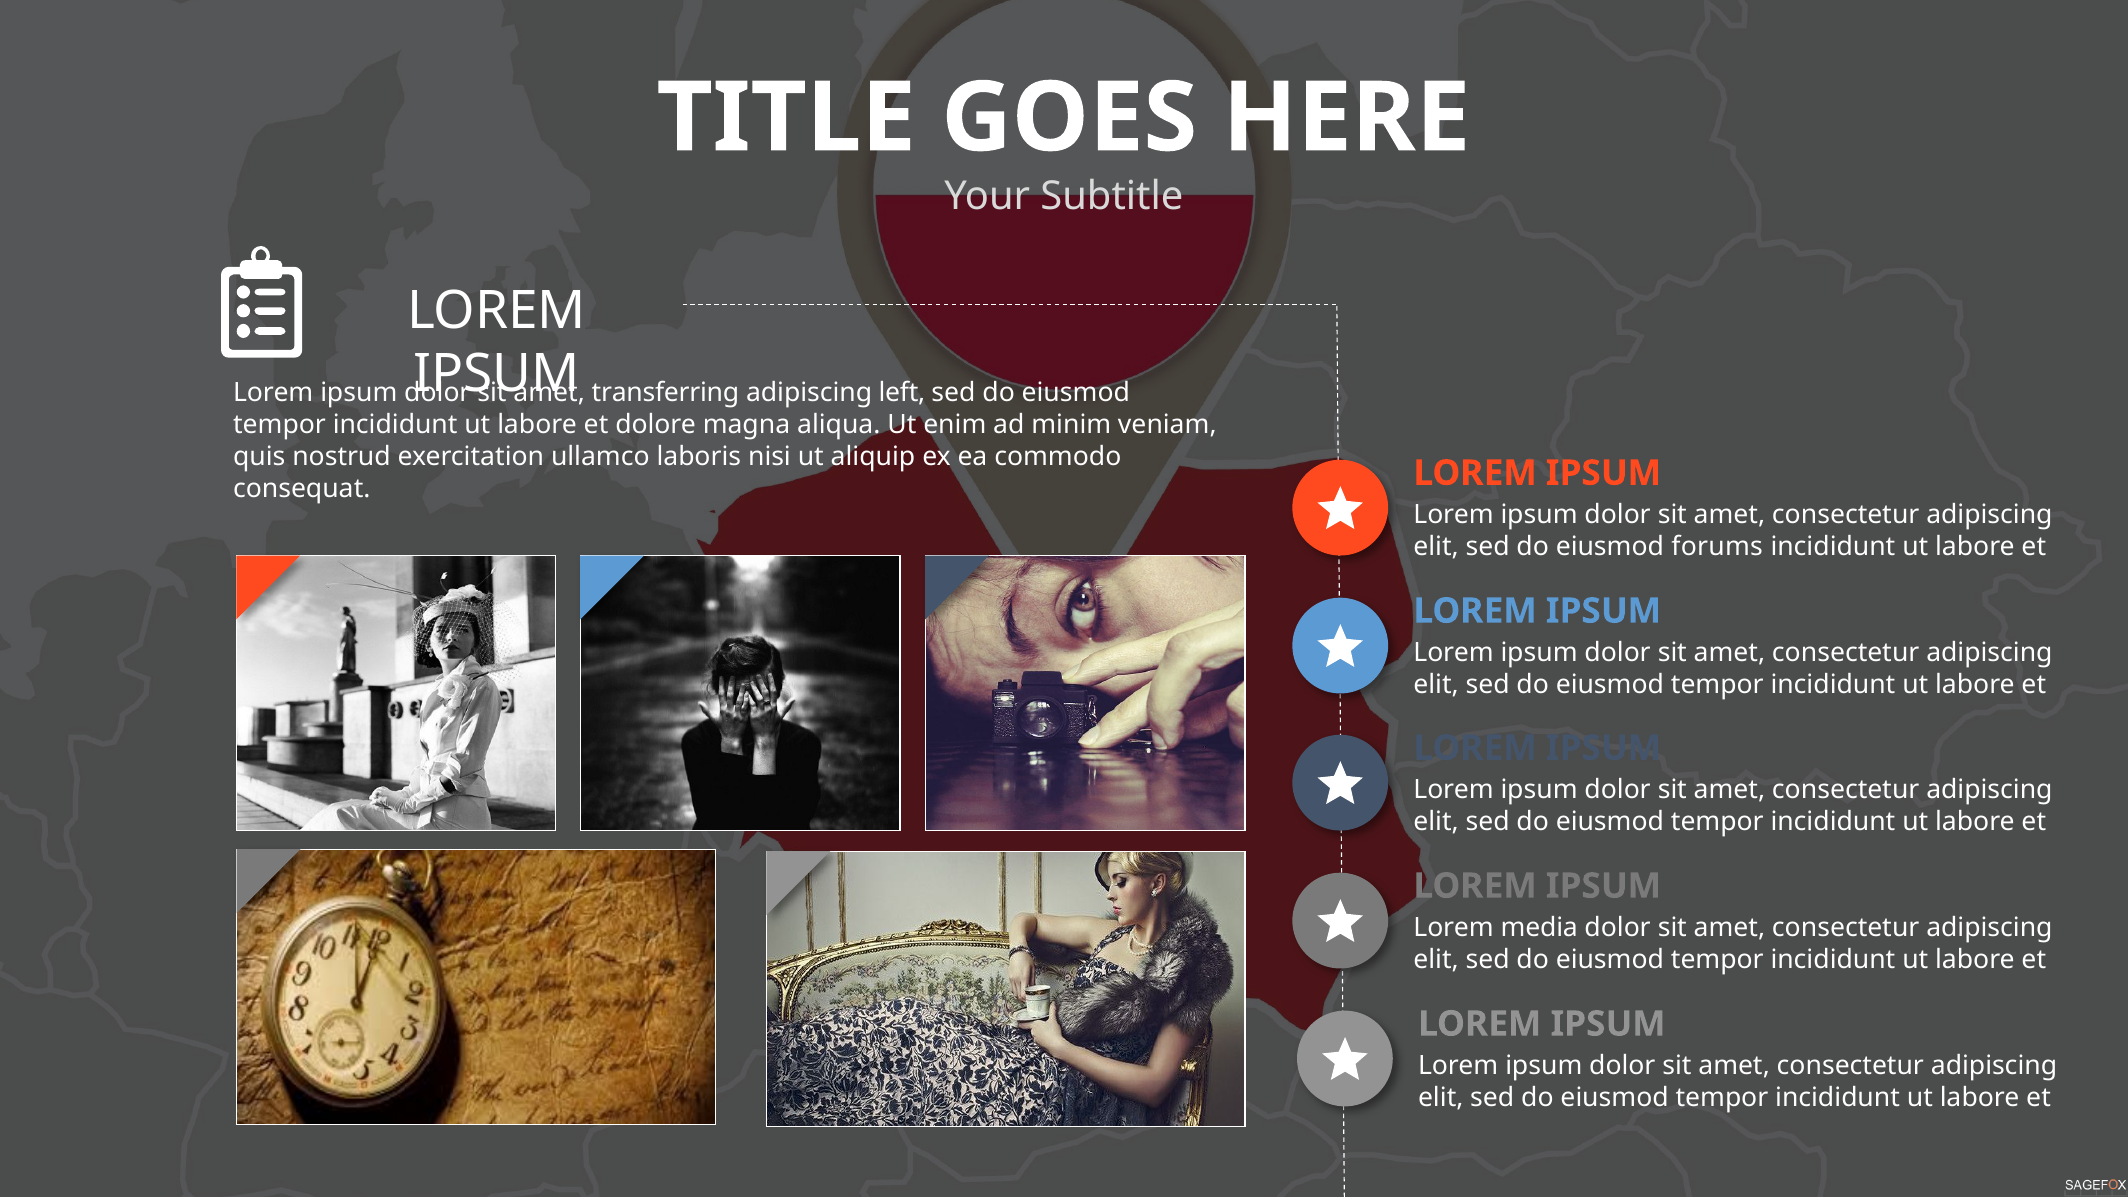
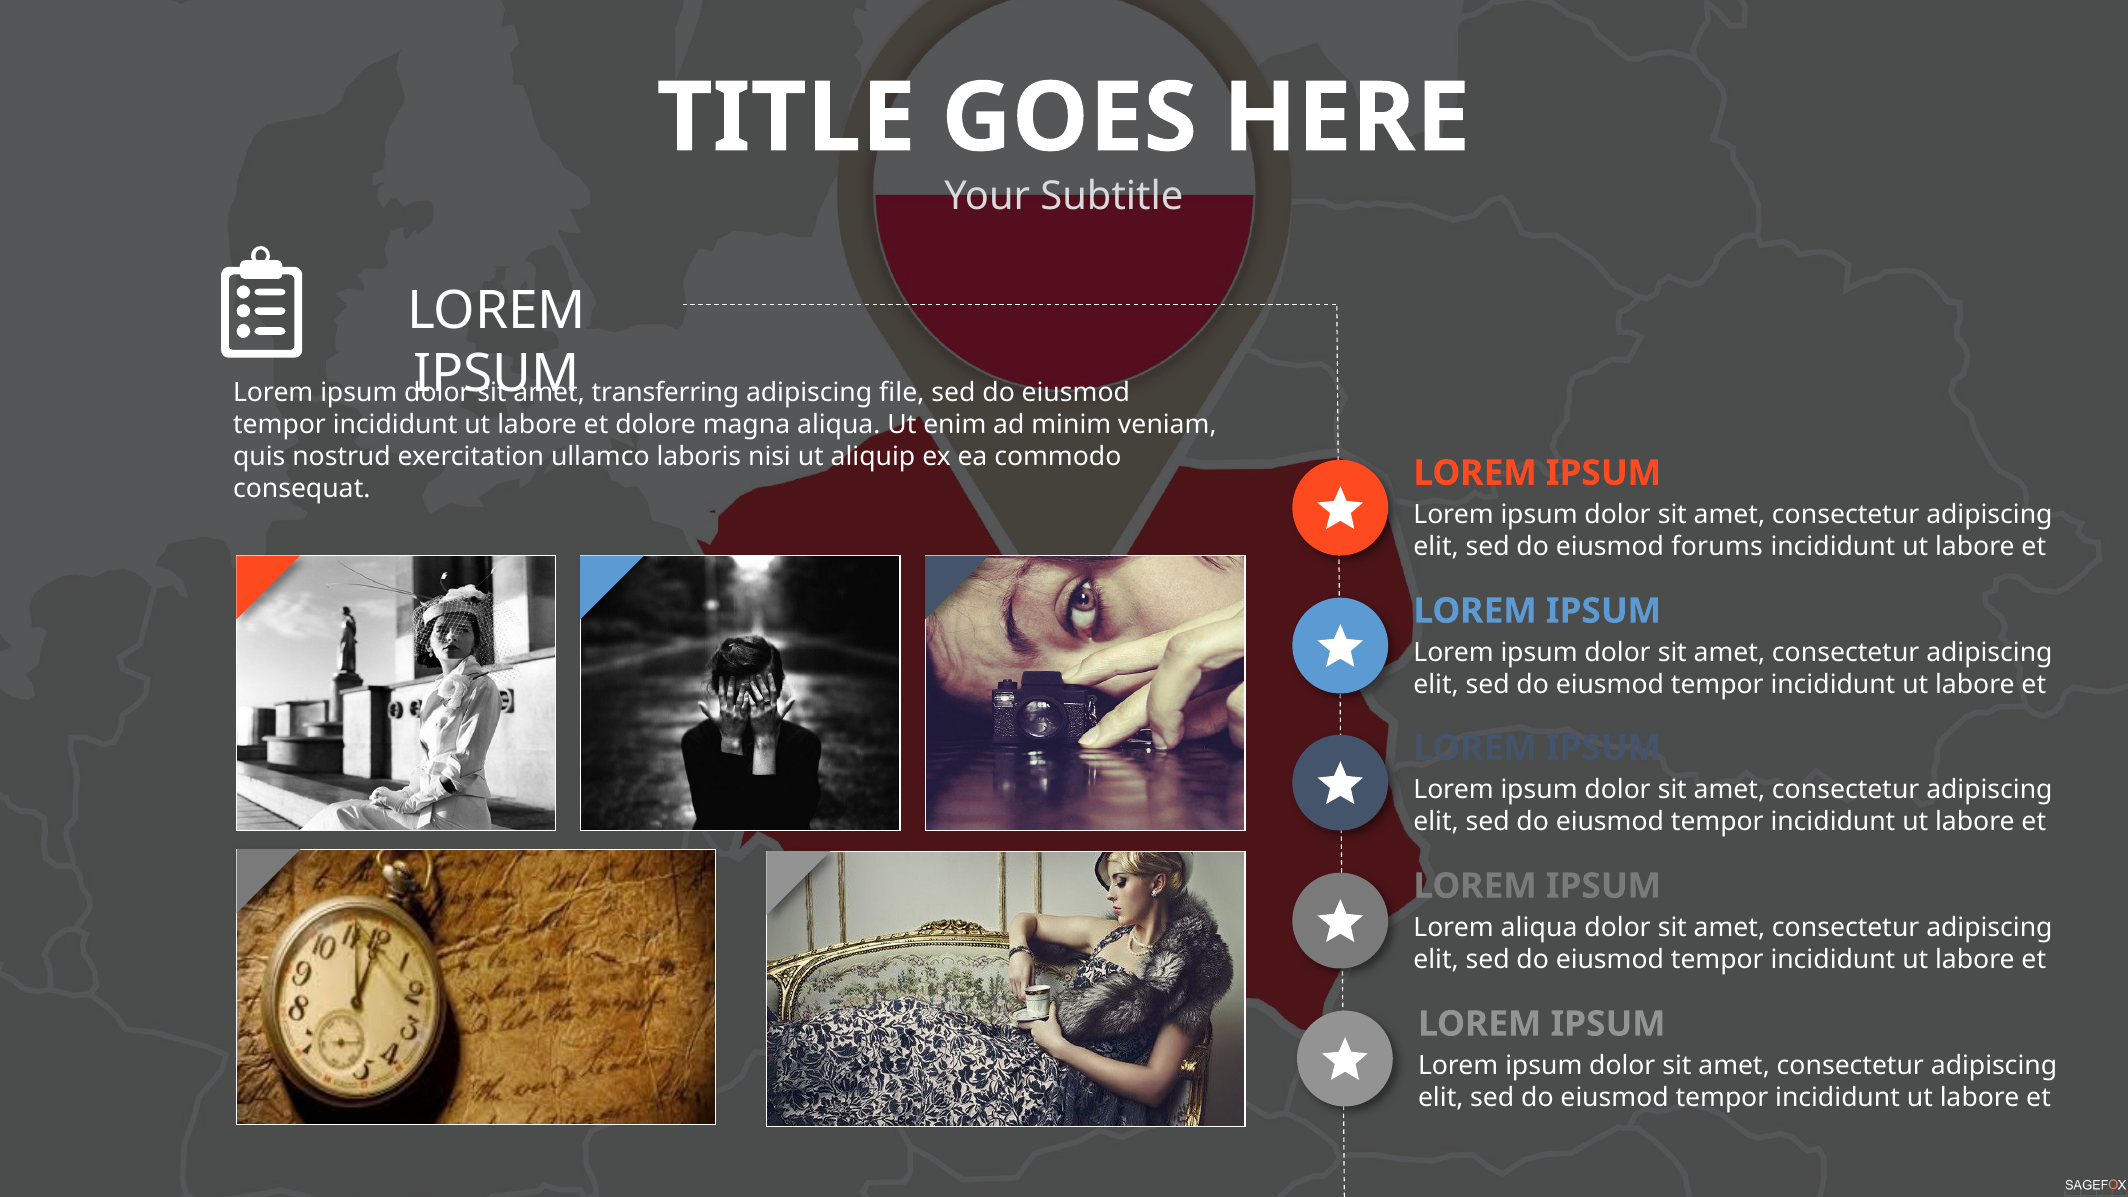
left: left -> file
Lorem media: media -> aliqua
